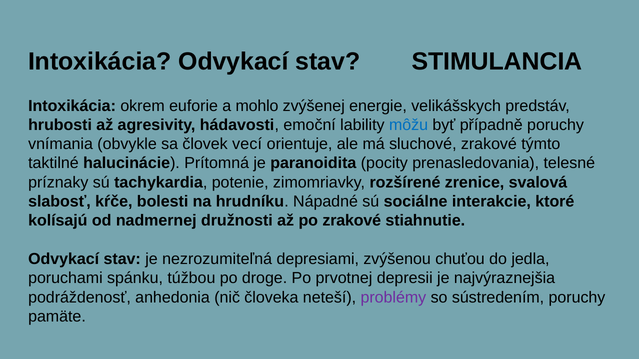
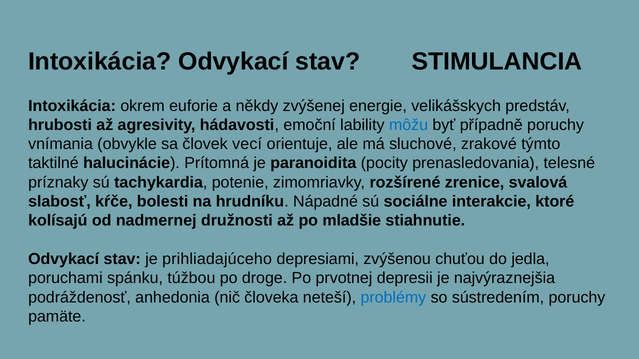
mohlo: mohlo -> někdy
po zrakové: zrakové -> mladšie
nezrozumiteľná: nezrozumiteľná -> prihliadajúceho
problémy colour: purple -> blue
